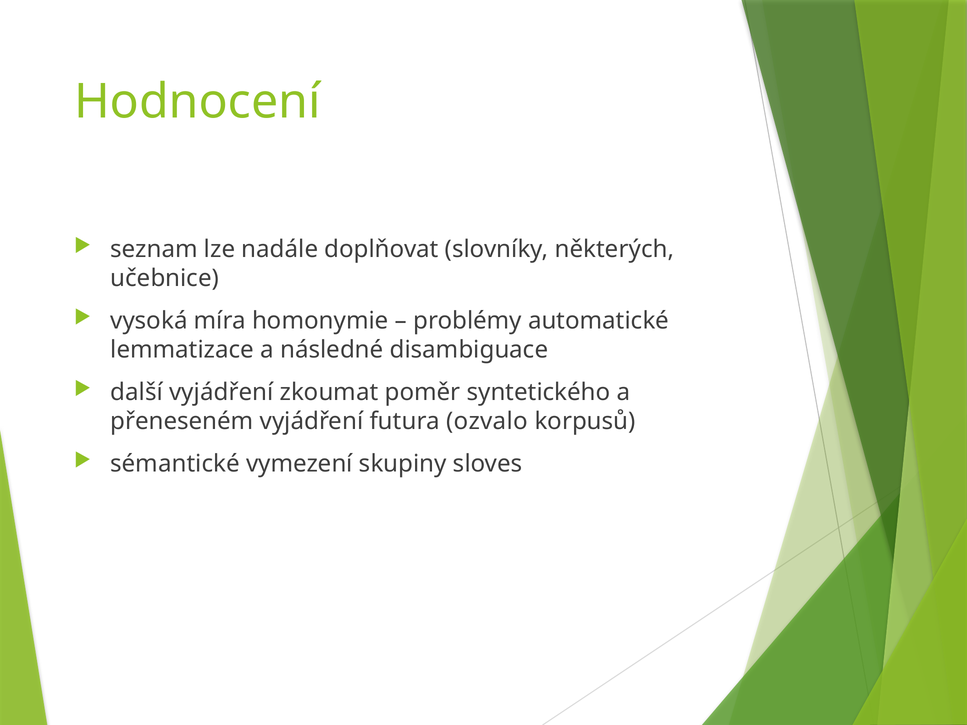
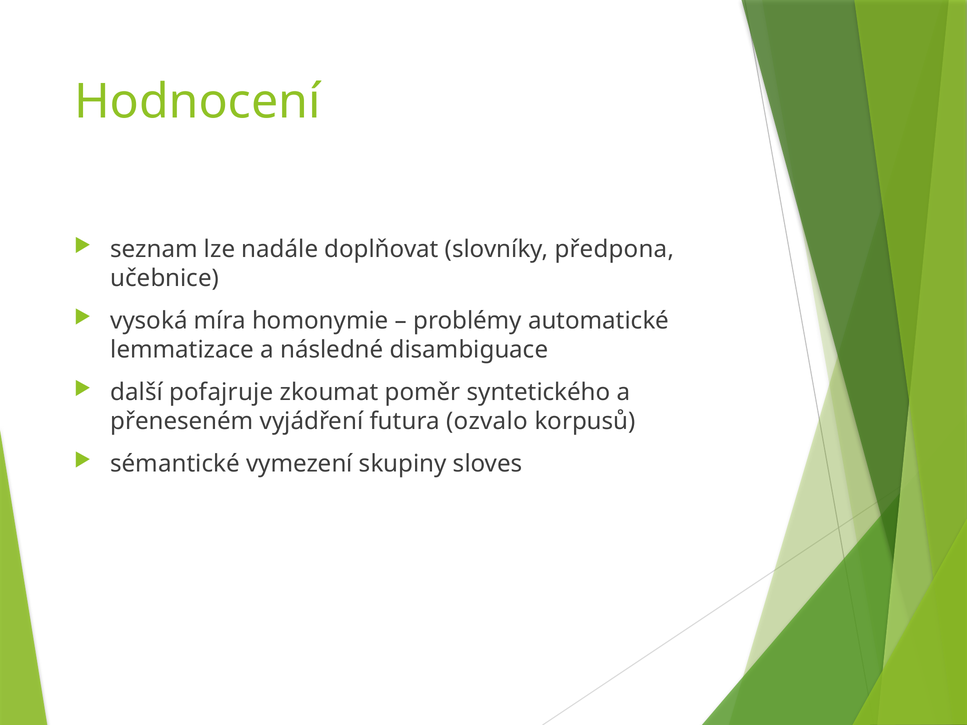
některých: některých -> předpona
další vyjádření: vyjádření -> pofajruje
